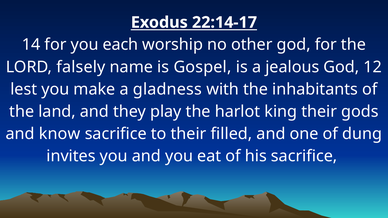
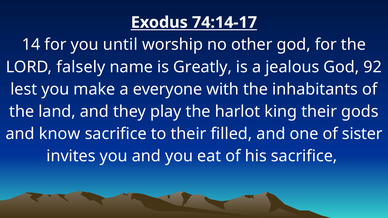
22:14-17: 22:14-17 -> 74:14-17
each: each -> until
Gospel: Gospel -> Greatly
12: 12 -> 92
gladness: gladness -> everyone
dung: dung -> sister
